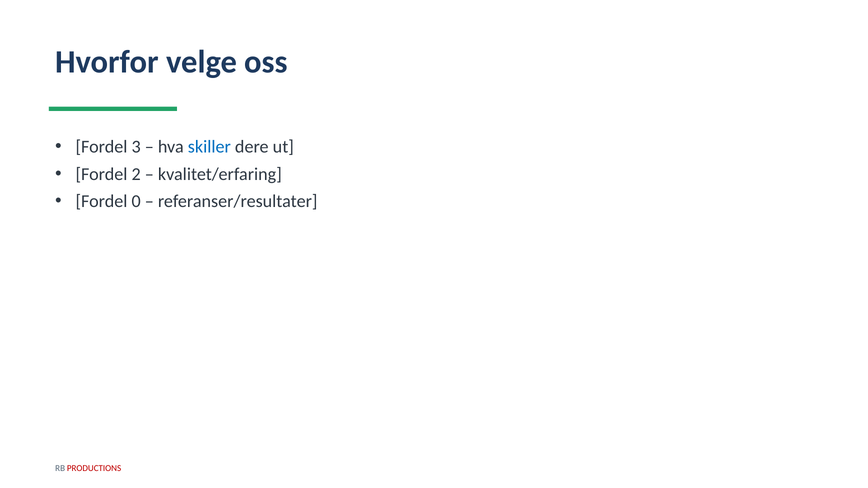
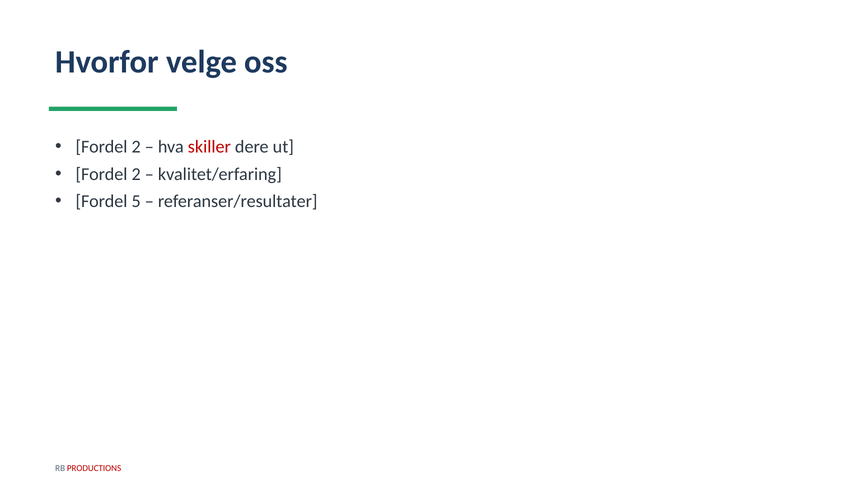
3 at (136, 147): 3 -> 2
skiller colour: blue -> red
0: 0 -> 5
